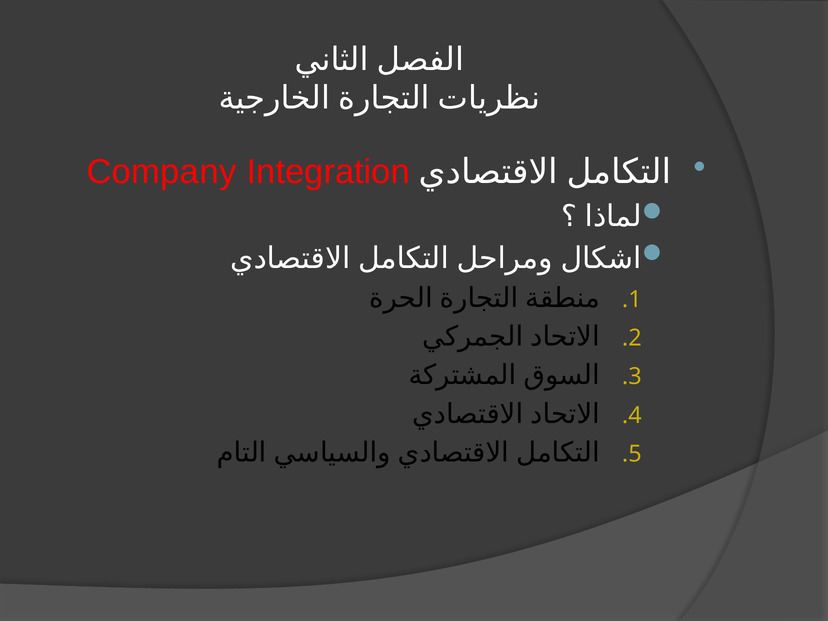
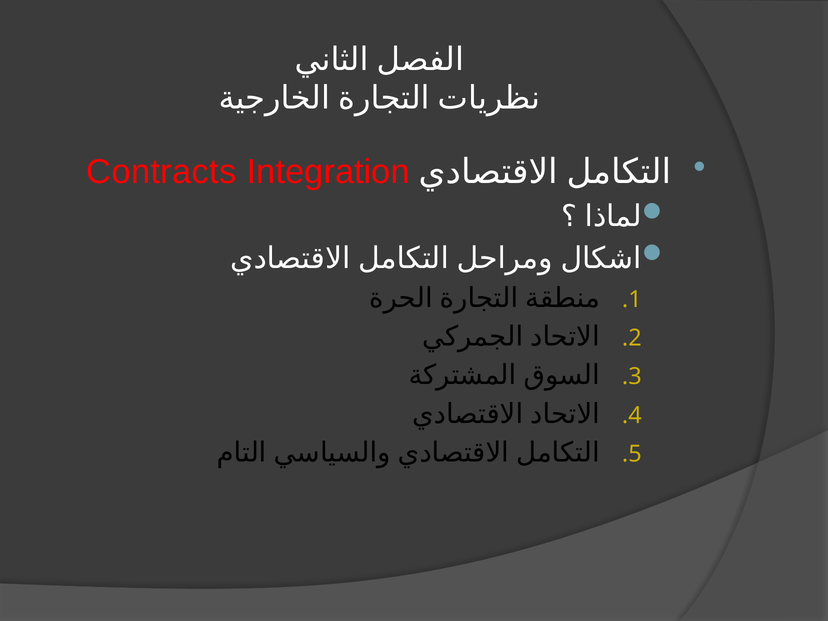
Company: Company -> Contracts
